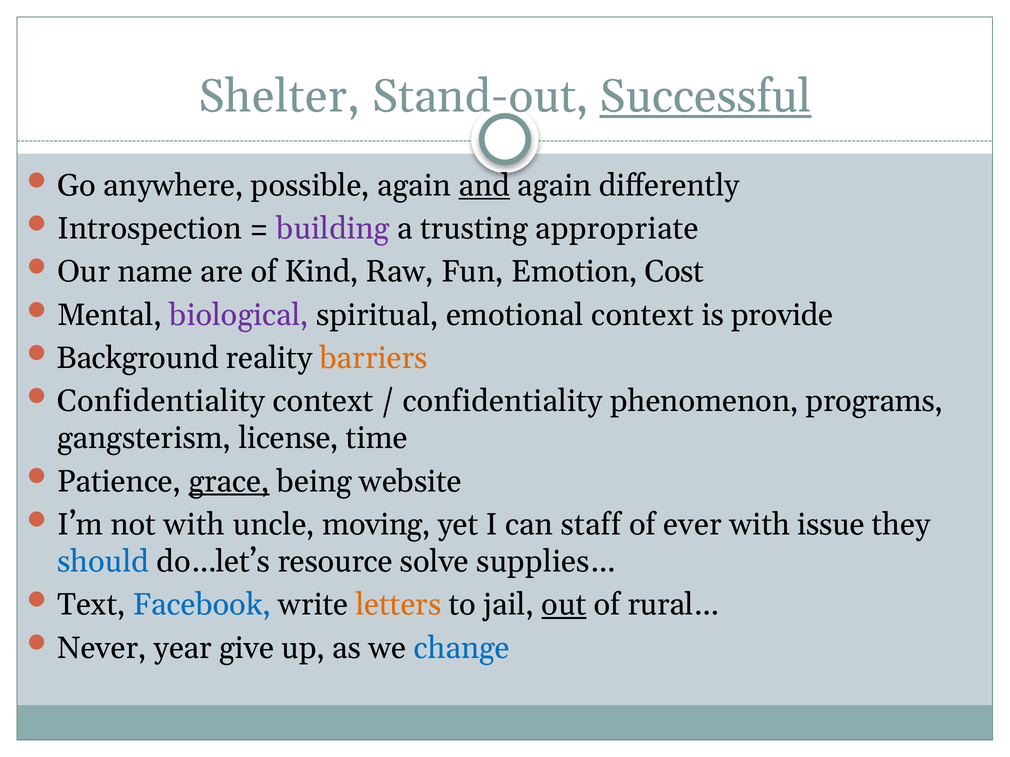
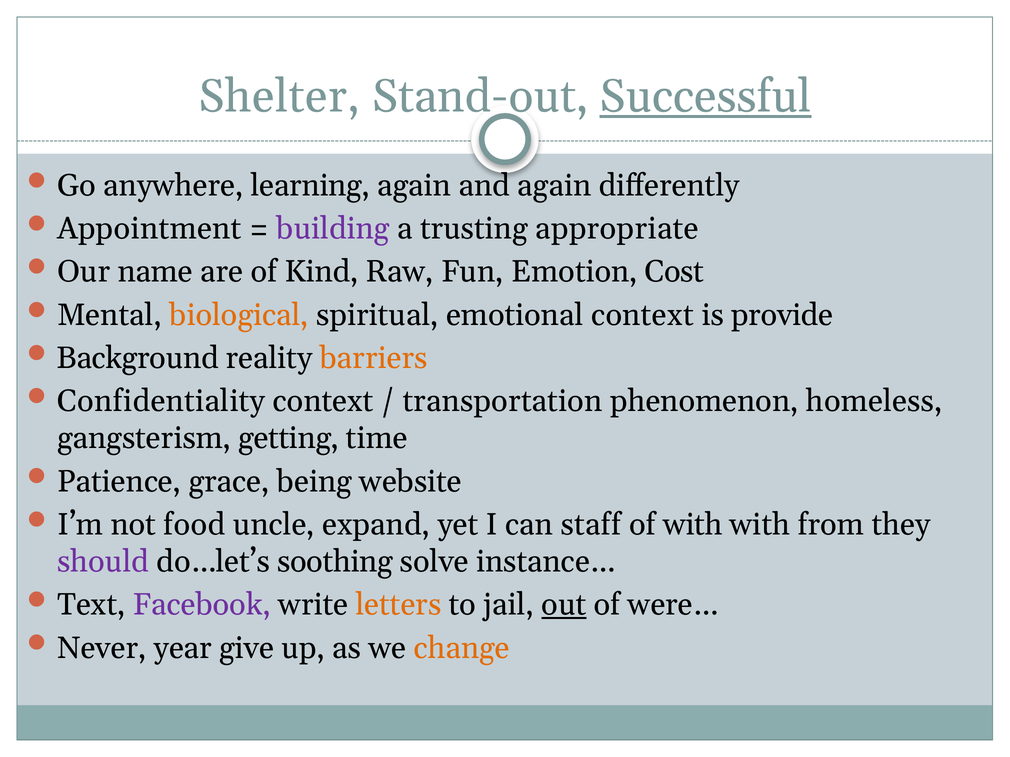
possible: possible -> learning
and underline: present -> none
Introspection: Introspection -> Appointment
biological colour: purple -> orange
confidentiality at (503, 401): confidentiality -> transportation
programs: programs -> homeless
license: license -> getting
grace underline: present -> none
not with: with -> food
moving: moving -> expand
of ever: ever -> with
issue: issue -> from
should colour: blue -> purple
resource: resource -> soothing
supplies…: supplies… -> instance…
Facebook colour: blue -> purple
rural…: rural… -> were…
change colour: blue -> orange
